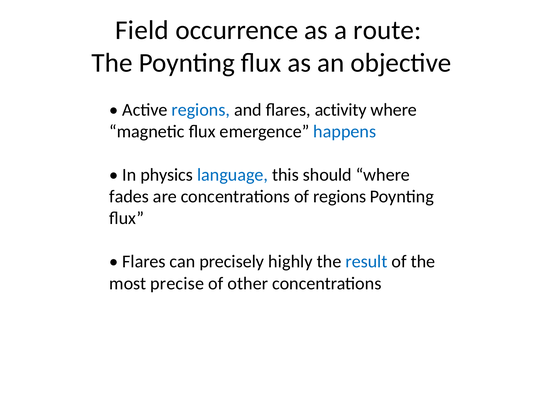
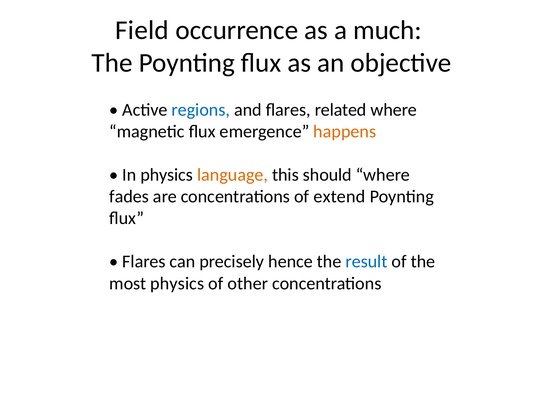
route: route -> much
activity: activity -> related
happens colour: blue -> orange
language colour: blue -> orange
of regions: regions -> extend
highly: highly -> hence
most precise: precise -> physics
